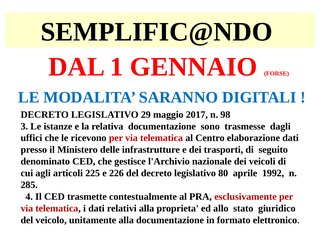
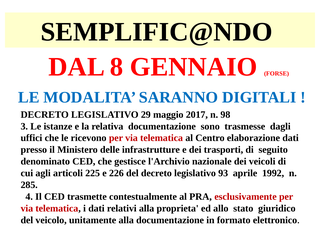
1: 1 -> 8
80: 80 -> 93
